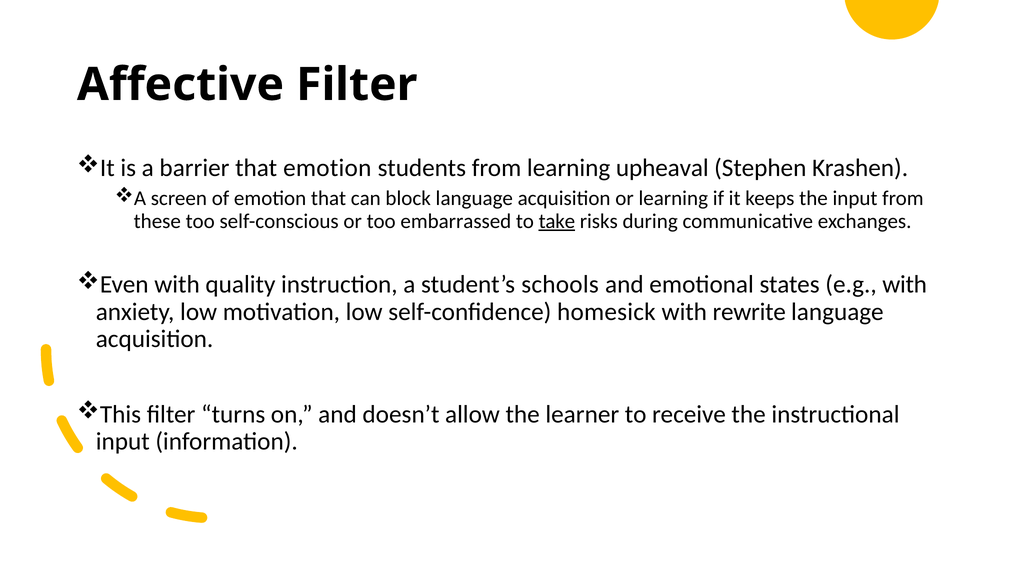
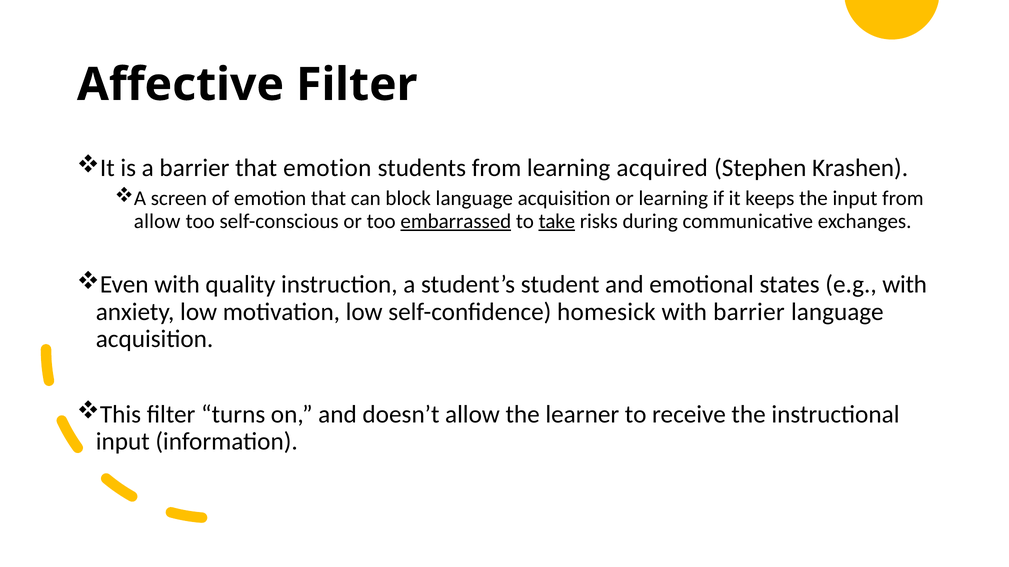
upheaval: upheaval -> acquired
these at (157, 221): these -> allow
embarrassed underline: none -> present
schools: schools -> student
with rewrite: rewrite -> barrier
